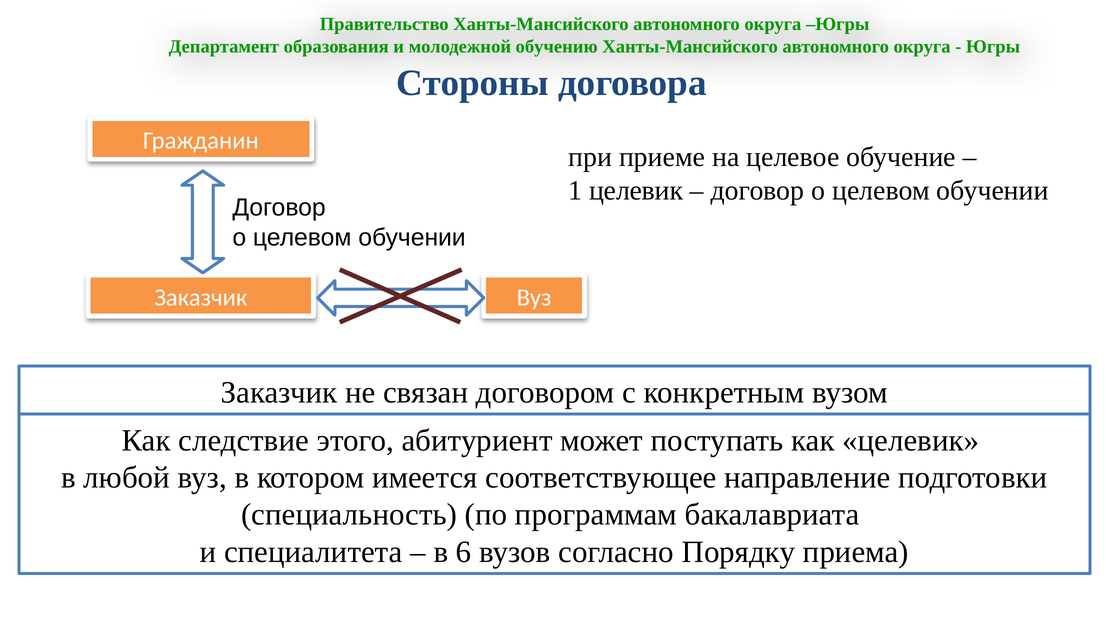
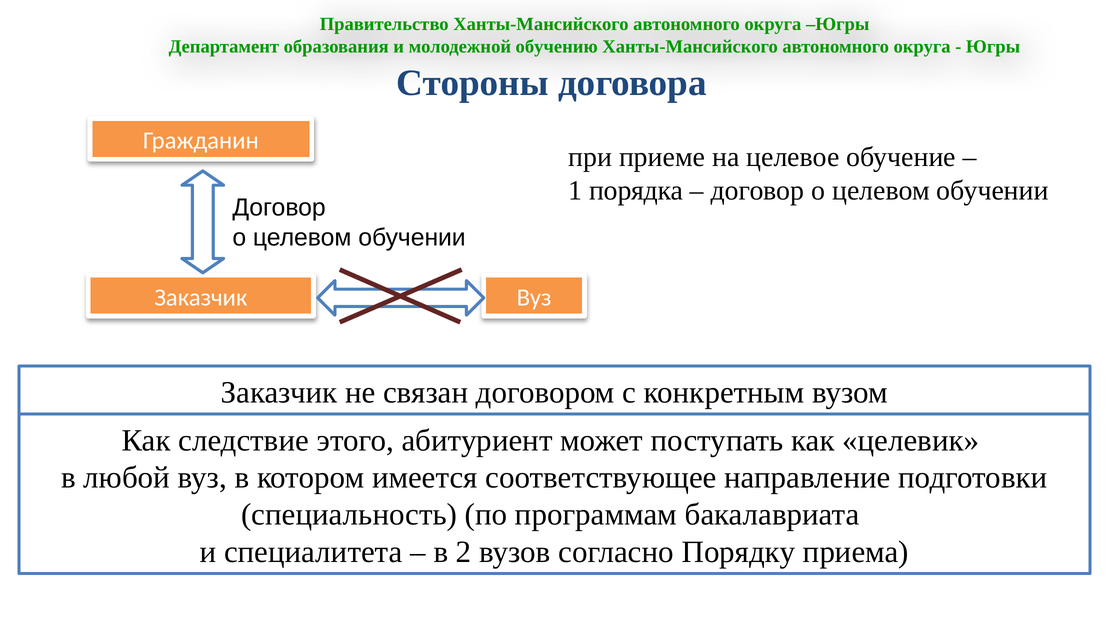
1 целевик: целевик -> порядка
6: 6 -> 2
